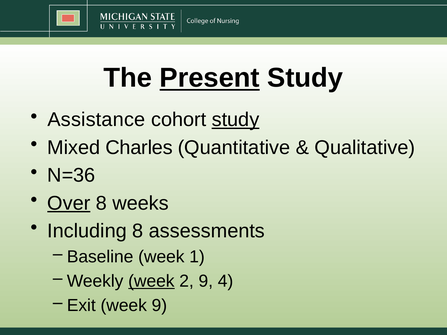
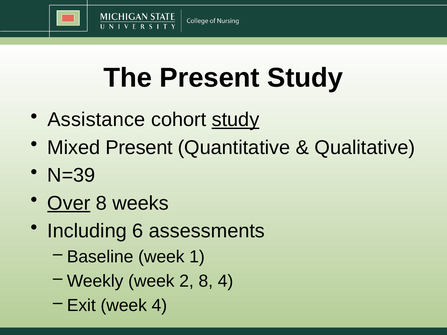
Present at (210, 78) underline: present -> none
Mixed Charles: Charles -> Present
N=36: N=36 -> N=39
Including 8: 8 -> 6
week at (151, 281) underline: present -> none
2 9: 9 -> 8
week 9: 9 -> 4
